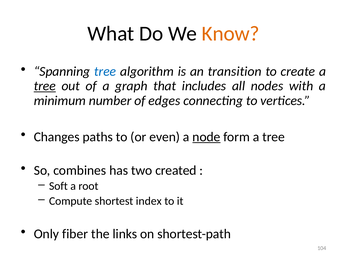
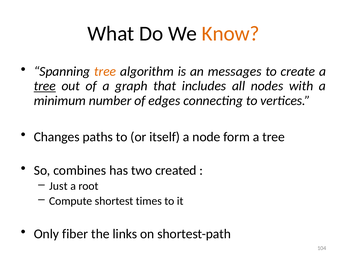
tree at (105, 72) colour: blue -> orange
transition: transition -> messages
even: even -> itself
node underline: present -> none
Soft: Soft -> Just
index: index -> times
